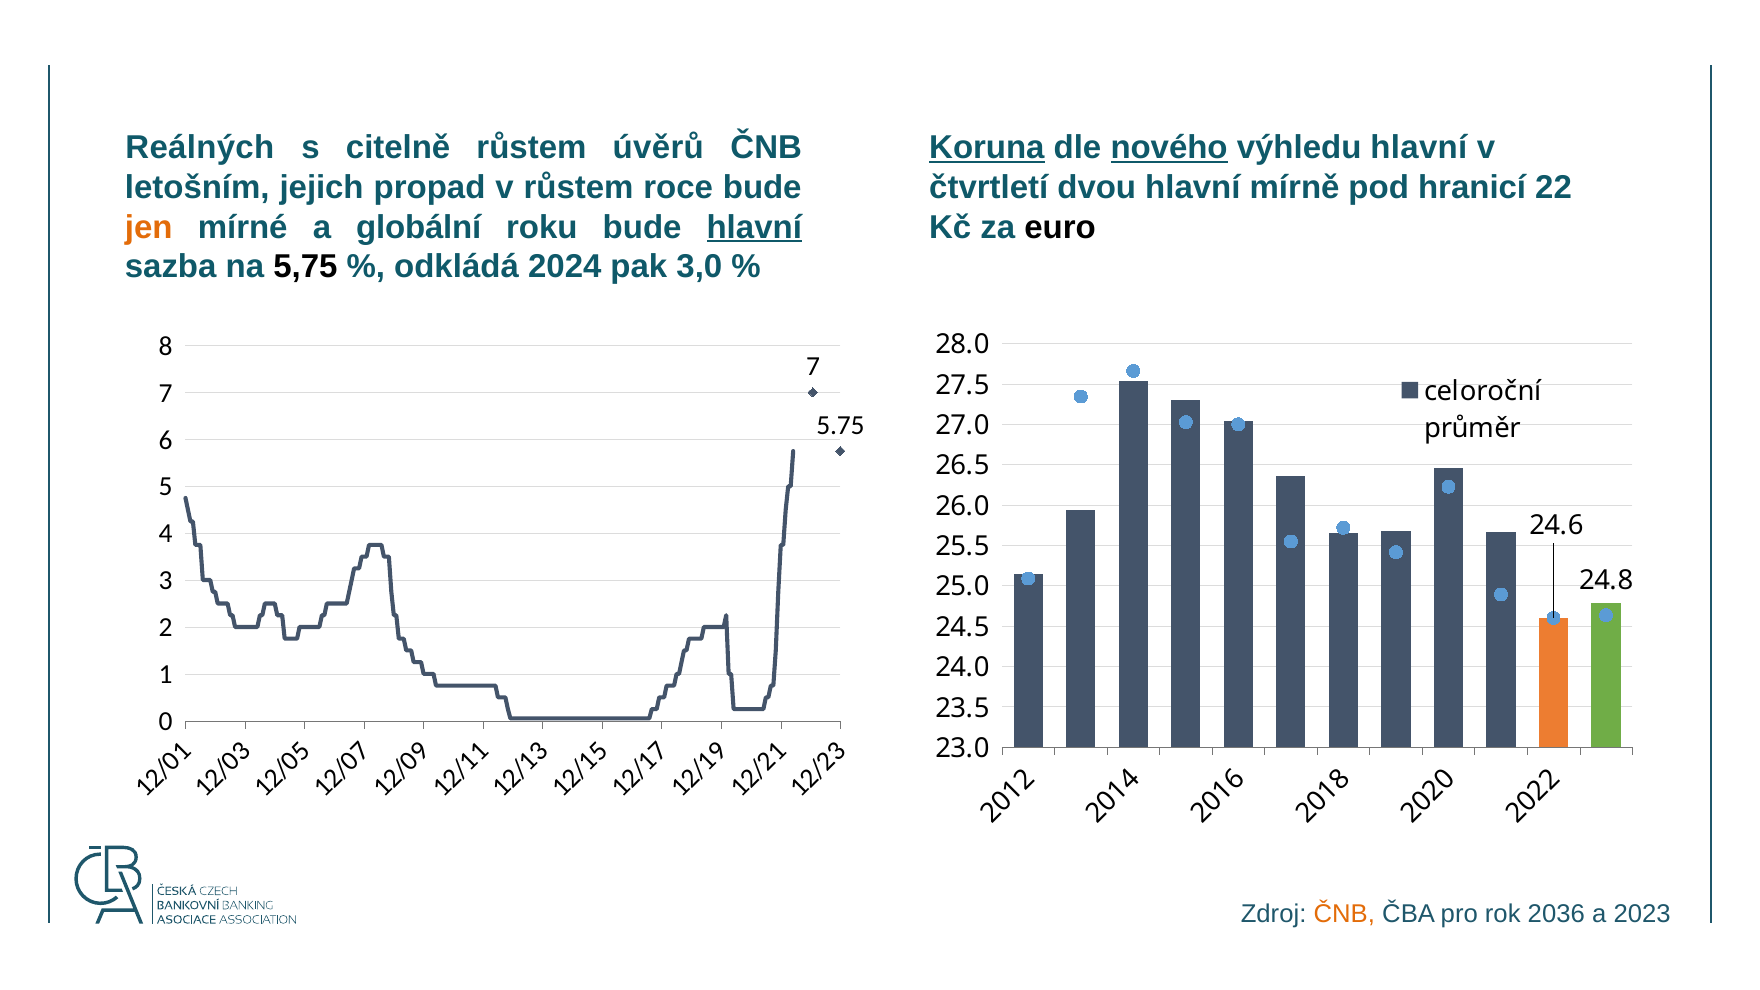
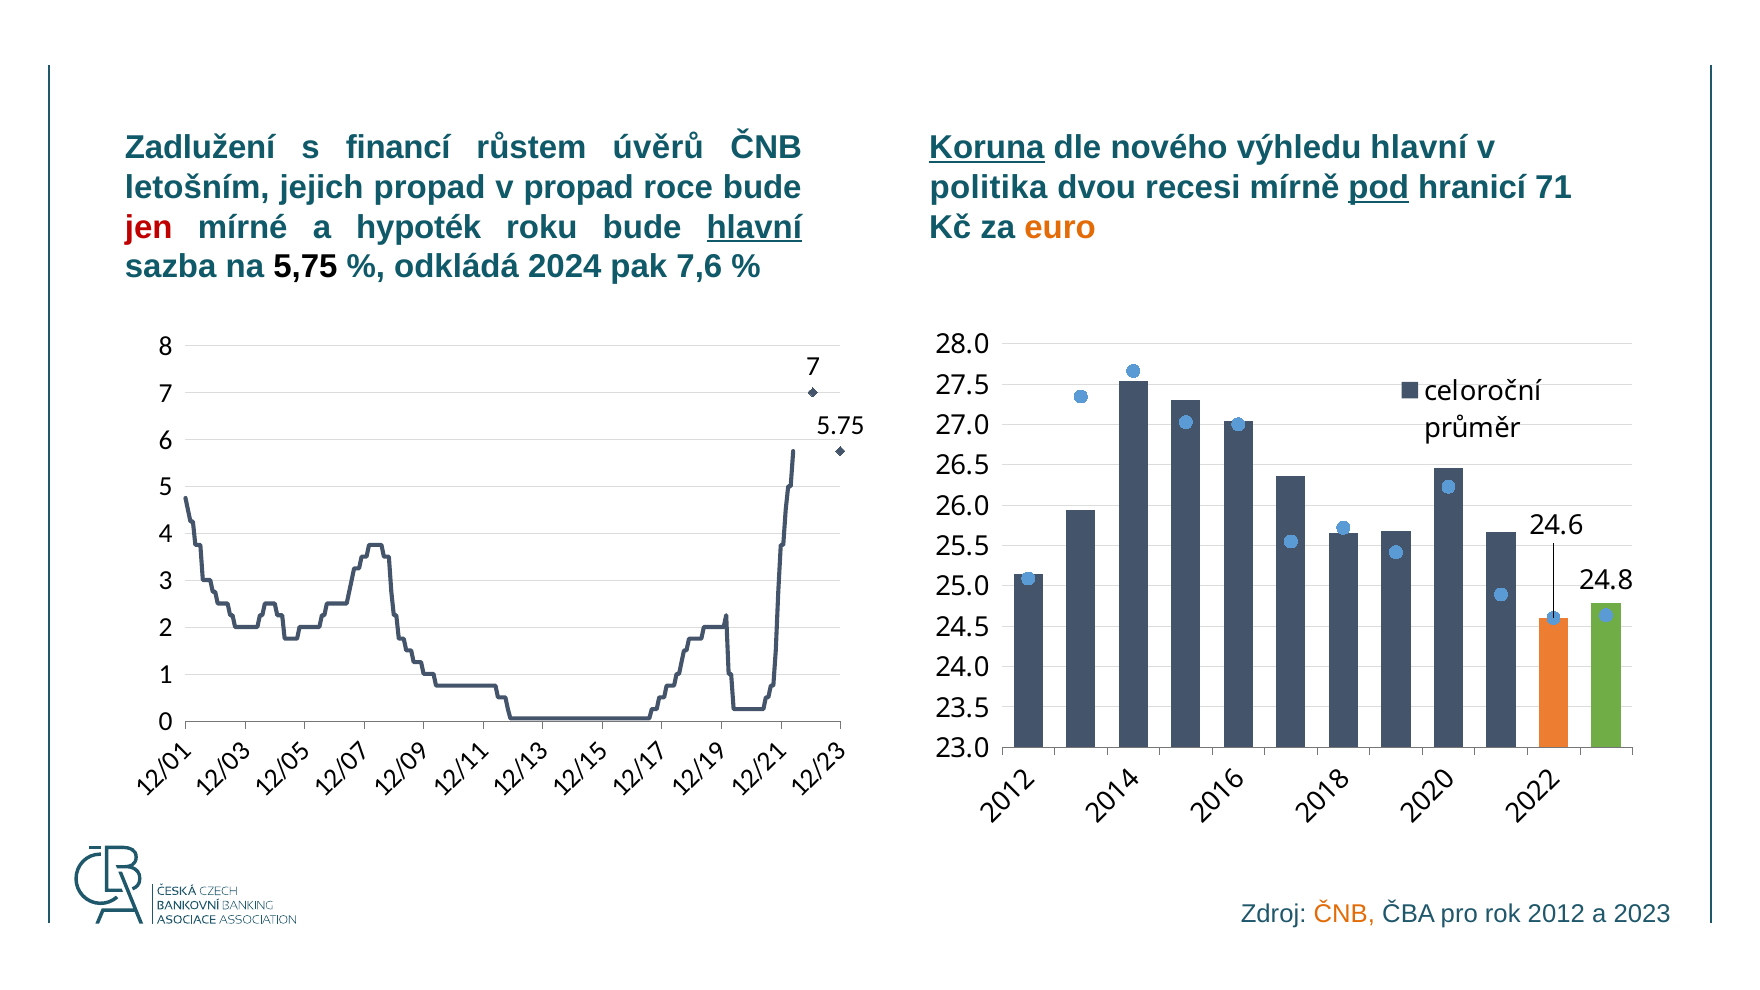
Reálných: Reálných -> Zadlužení
citelně: citelně -> financí
nového underline: present -> none
v růstem: růstem -> propad
čtvrtletí: čtvrtletí -> politika
dvou hlavní: hlavní -> recesi
pod underline: none -> present
22: 22 -> 71
jen colour: orange -> red
globální: globální -> hypoték
euro colour: black -> orange
3,0: 3,0 -> 7,6
2036: 2036 -> 2012
